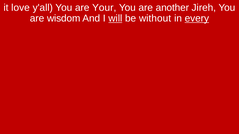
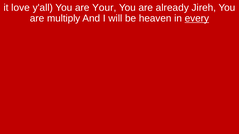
another: another -> already
wisdom: wisdom -> multiply
will underline: present -> none
without: without -> heaven
